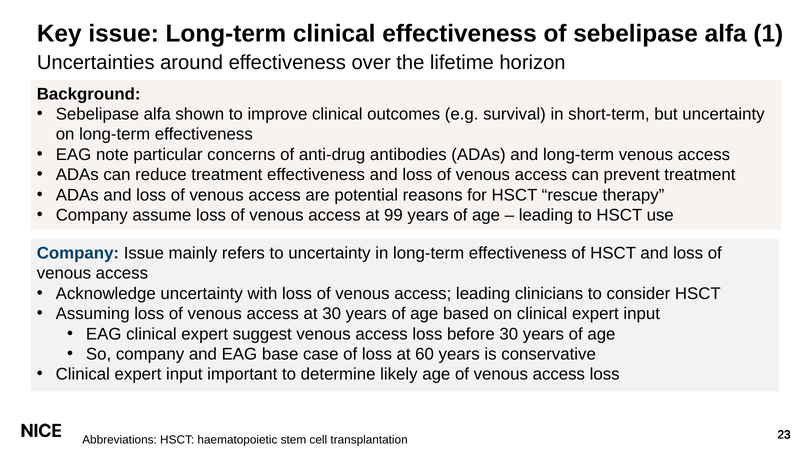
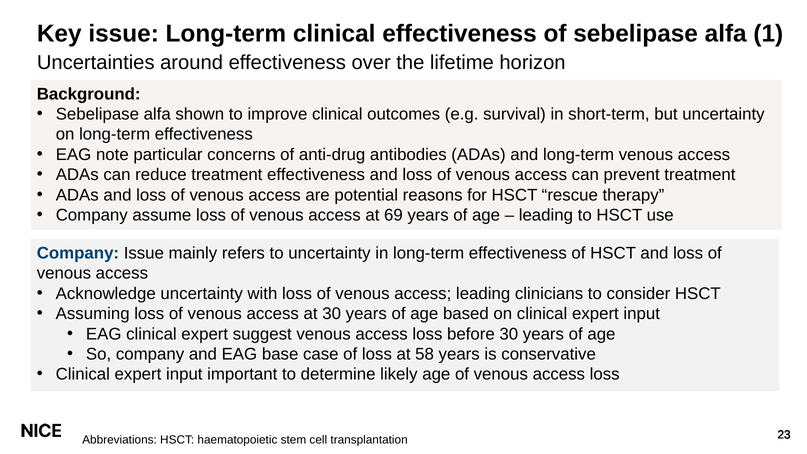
99: 99 -> 69
60: 60 -> 58
